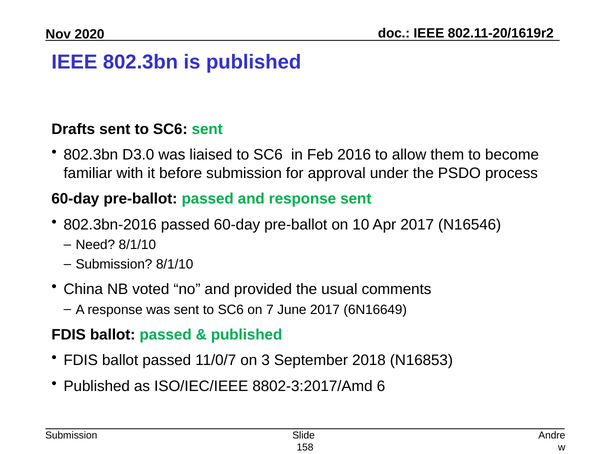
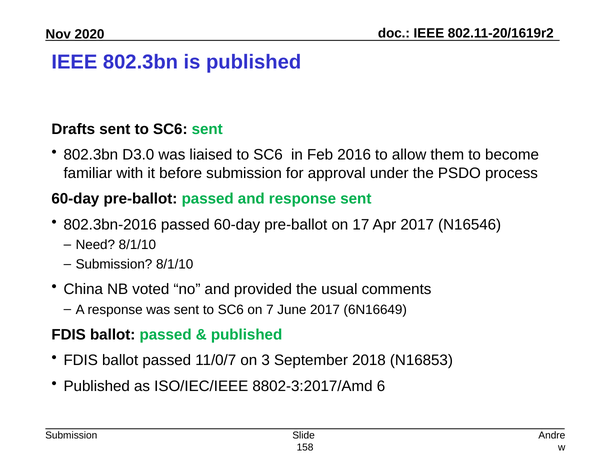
10: 10 -> 17
